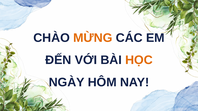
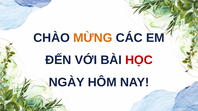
HỌC colour: orange -> red
